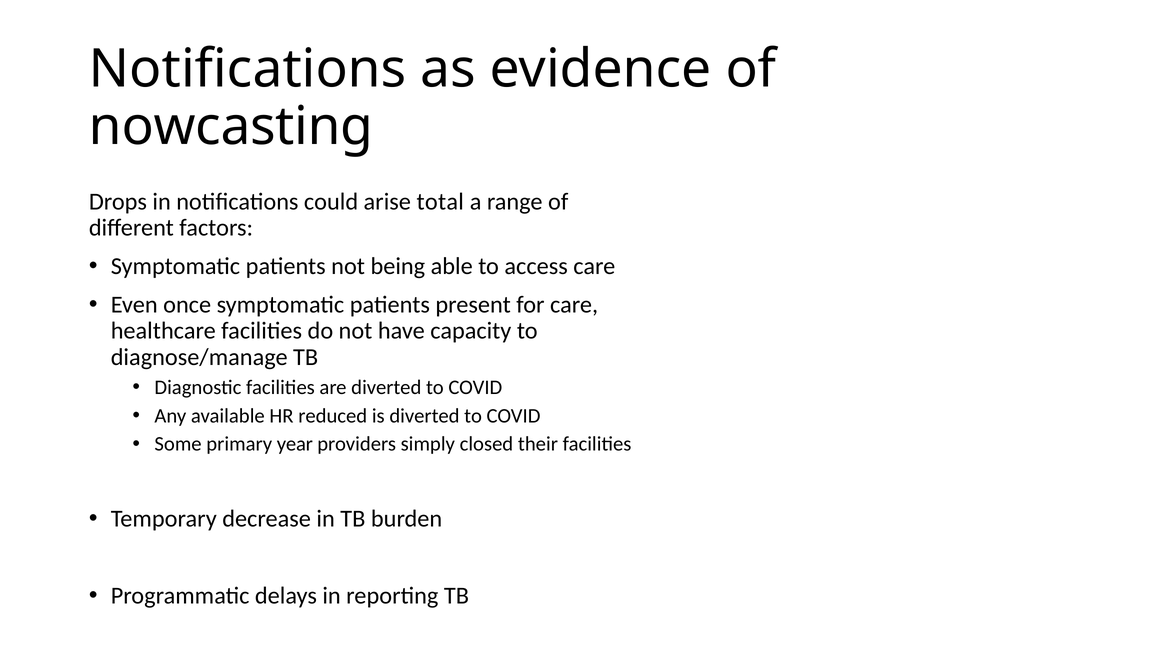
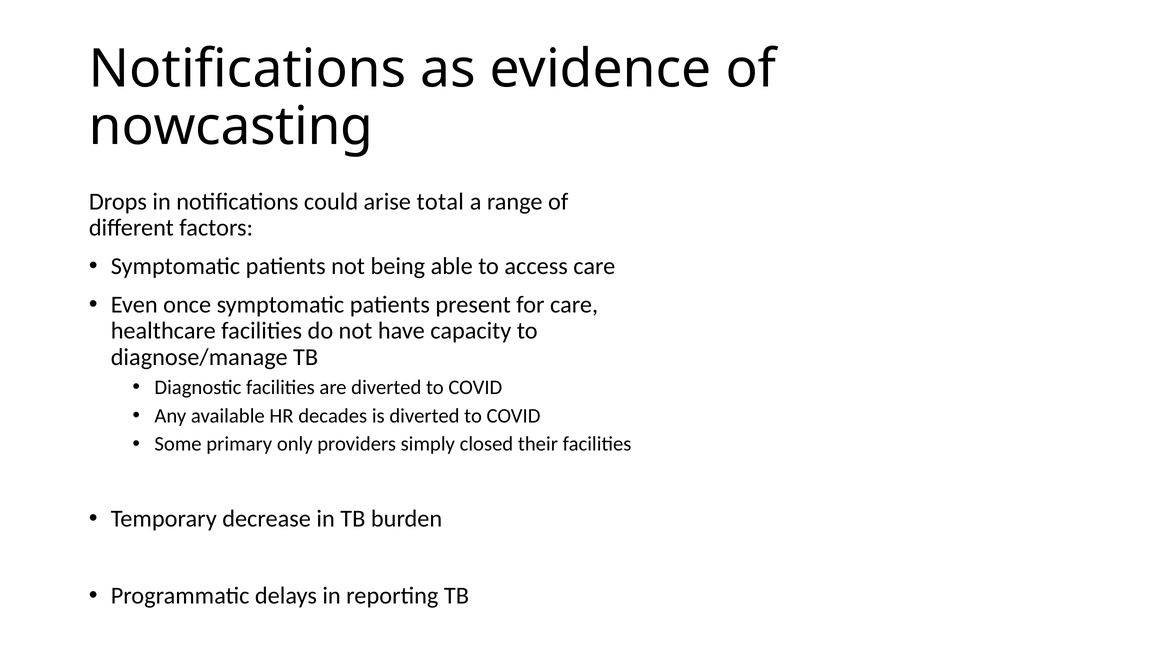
reduced: reduced -> decades
year: year -> only
